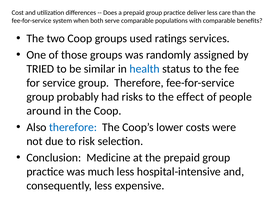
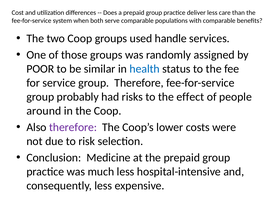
ratings: ratings -> handle
TRIED: TRIED -> POOR
therefore at (73, 127) colour: blue -> purple
